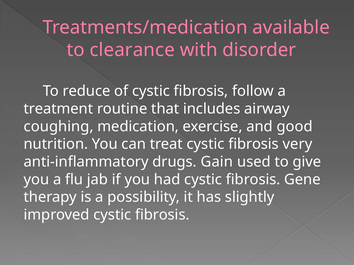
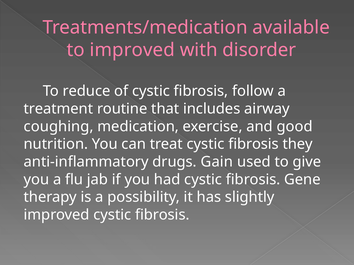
to clearance: clearance -> improved
very: very -> they
